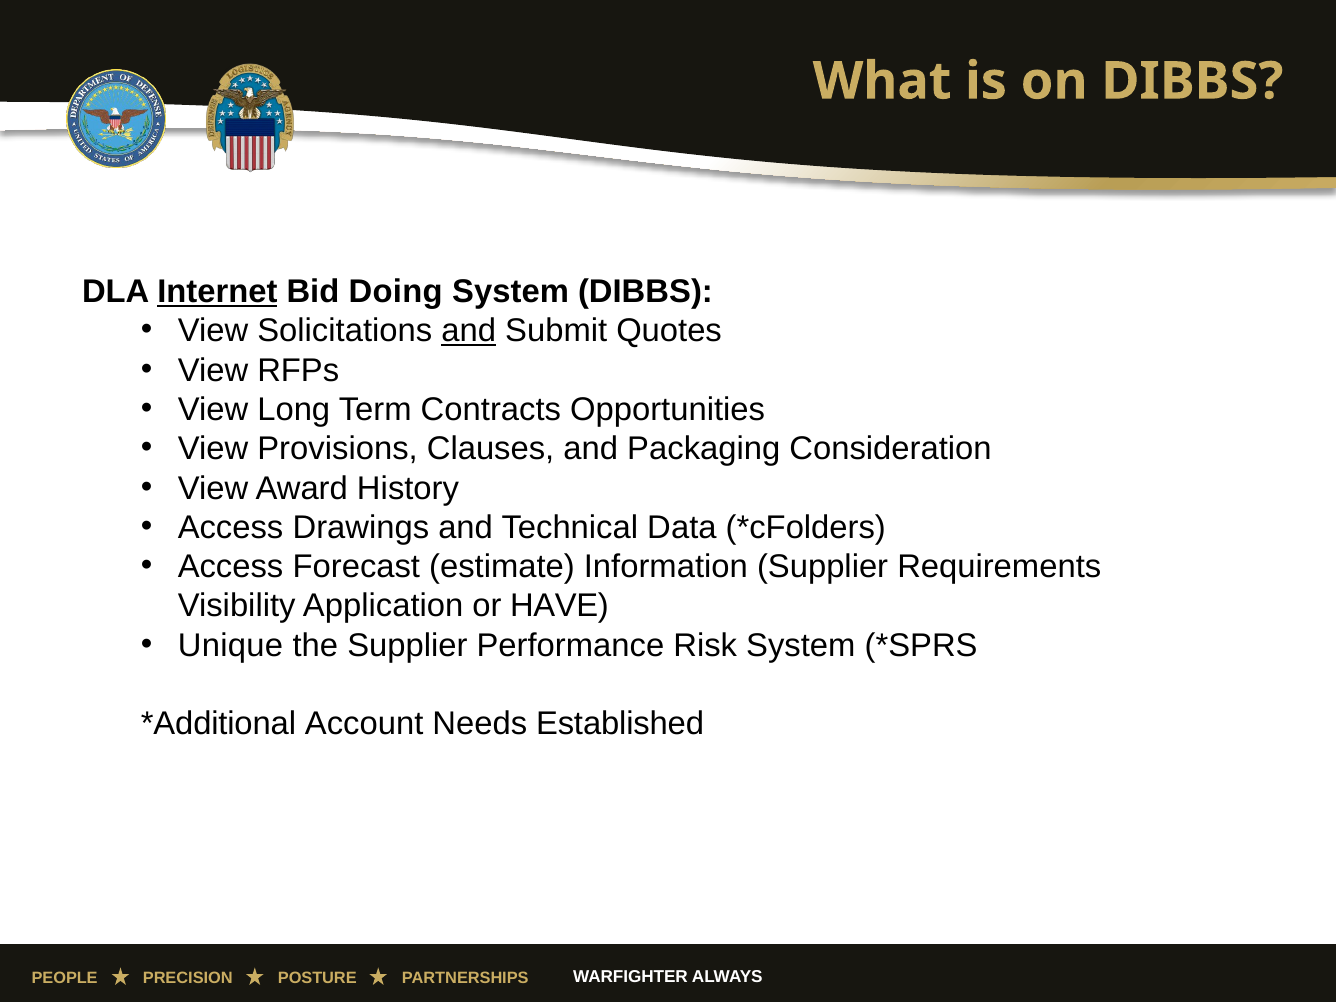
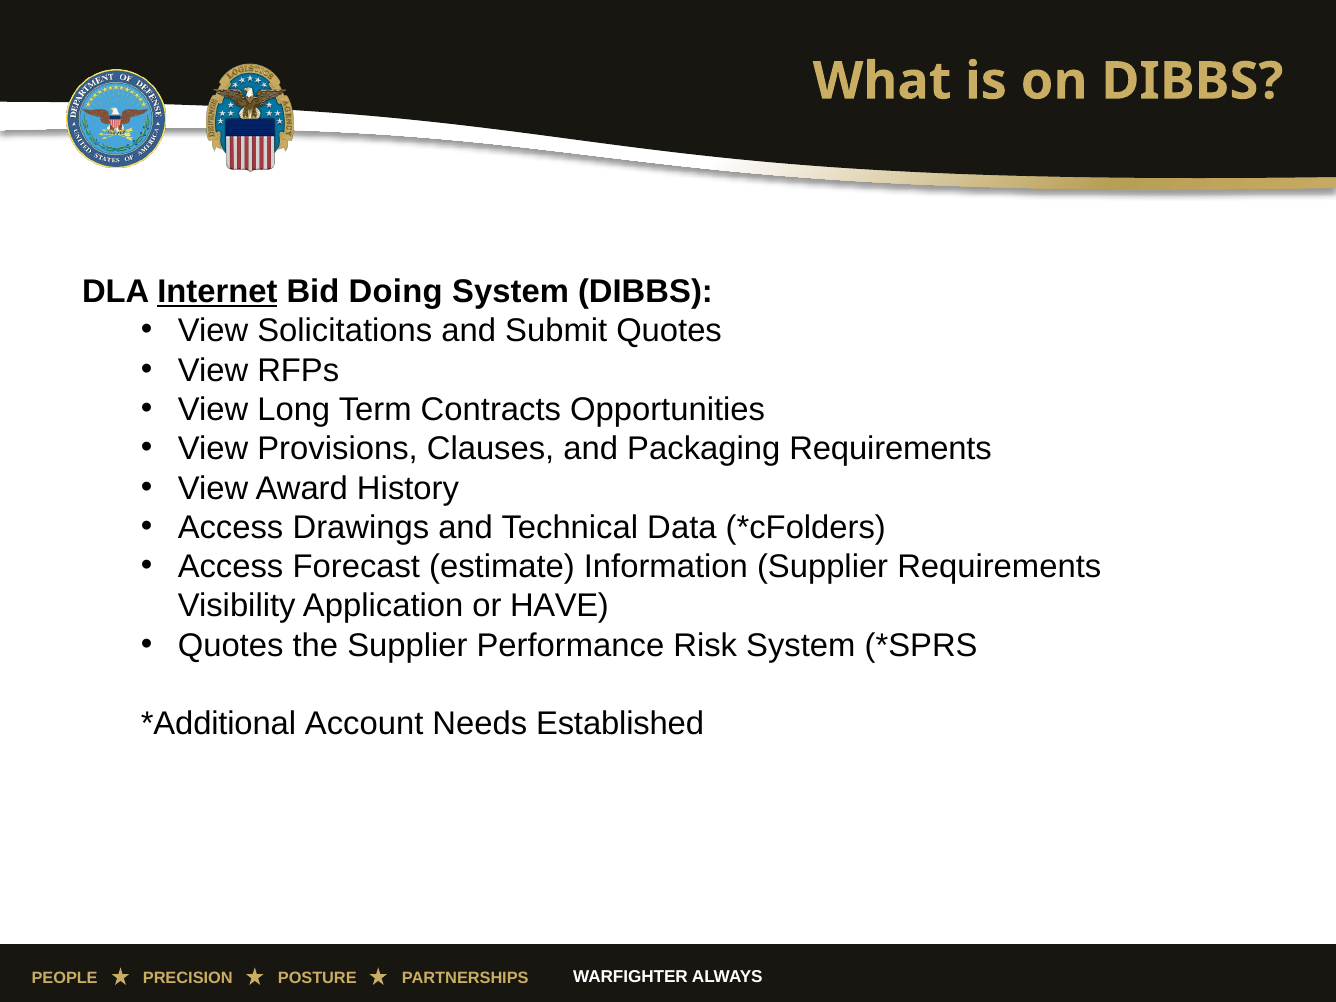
and at (469, 331) underline: present -> none
Packaging Consideration: Consideration -> Requirements
Unique at (230, 645): Unique -> Quotes
